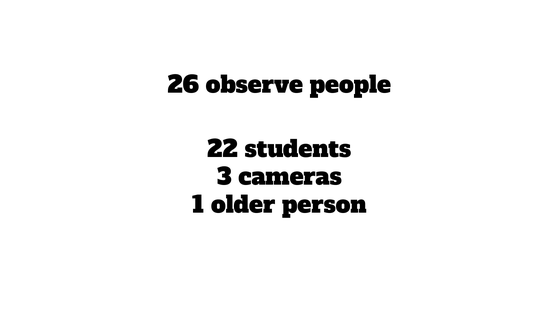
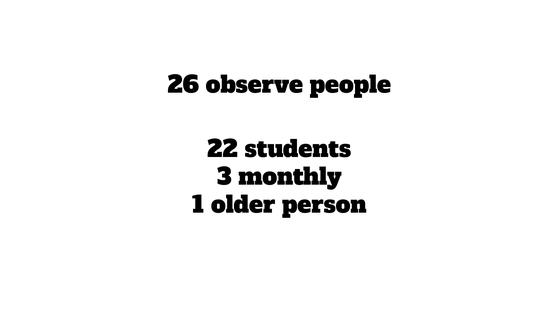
cameras: cameras -> monthly
